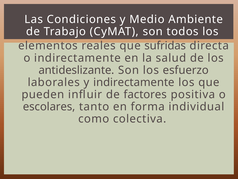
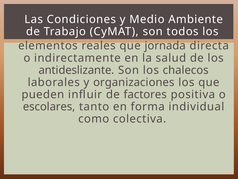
sufridas: sufridas -> jornada
esfuerzo: esfuerzo -> chalecos
y indirectamente: indirectamente -> organizaciones
